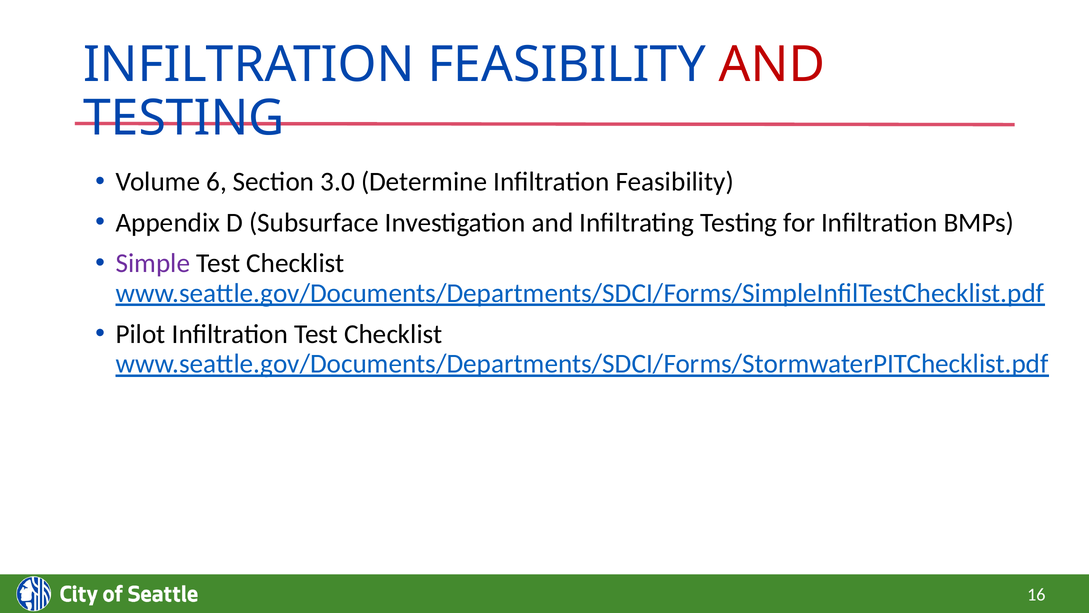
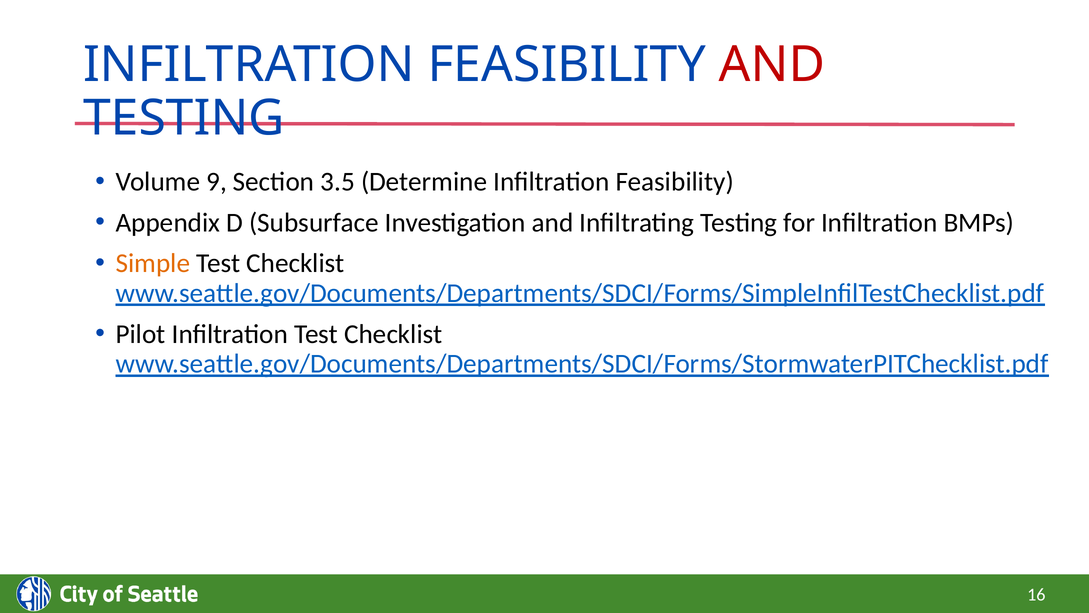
6: 6 -> 9
3.0: 3.0 -> 3.5
Simple colour: purple -> orange
